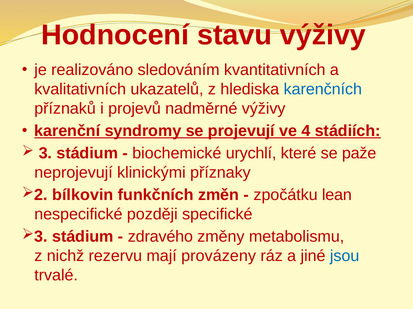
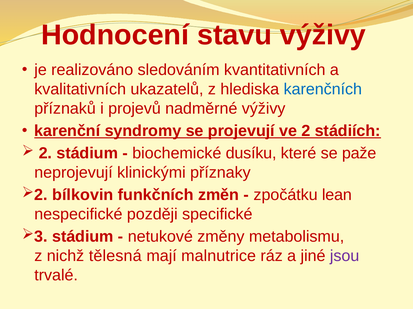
ve 4: 4 -> 2
3 at (45, 154): 3 -> 2
urychlí: urychlí -> dusíku
zdravého: zdravého -> netukové
rezervu: rezervu -> tělesná
provázeny: provázeny -> malnutrice
jsou colour: blue -> purple
